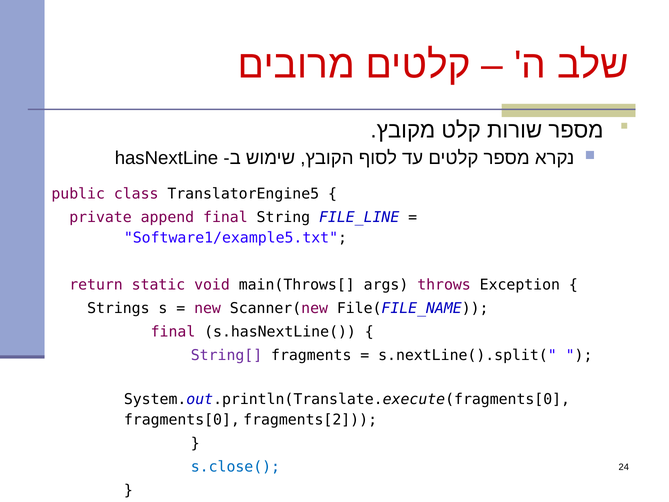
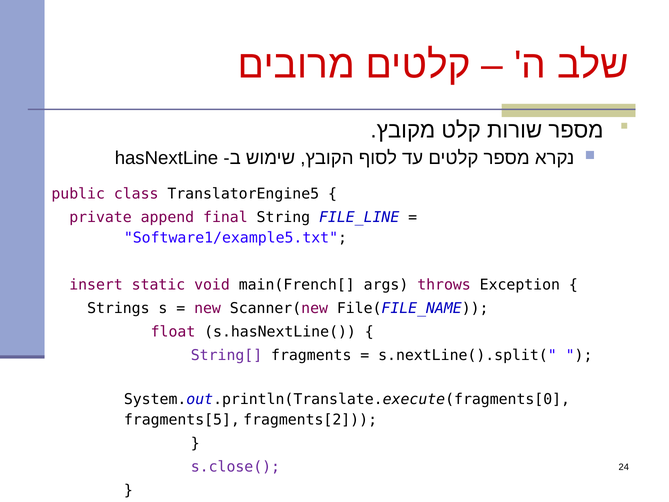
return: return -> insert
main(Throws[: main(Throws[ -> main(French[
final at (173, 332): final -> float
fragments[0: fragments[0 -> fragments[5
s.close( colour: blue -> purple
